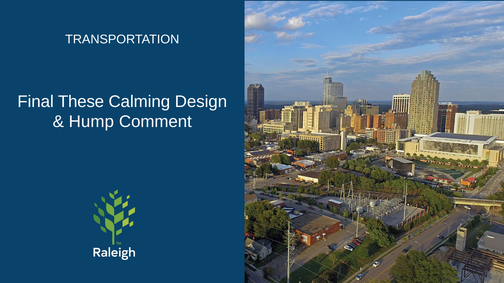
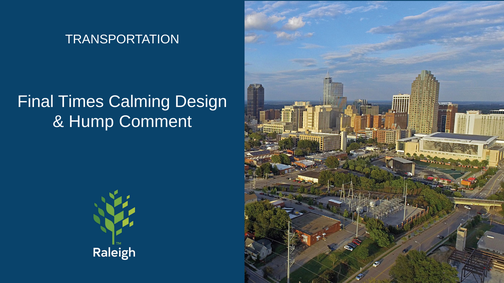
These: These -> Times
